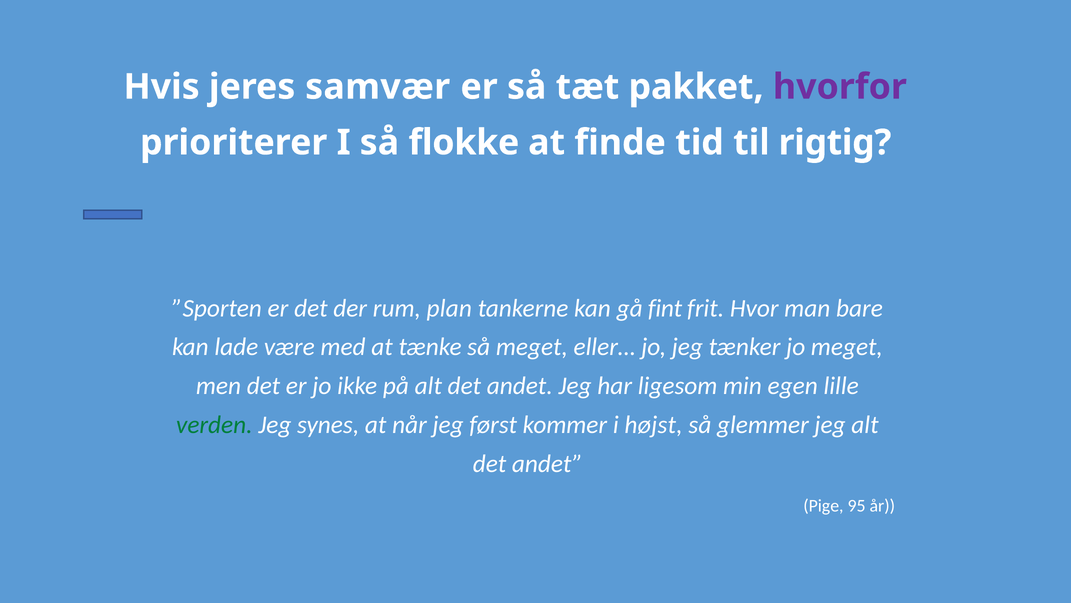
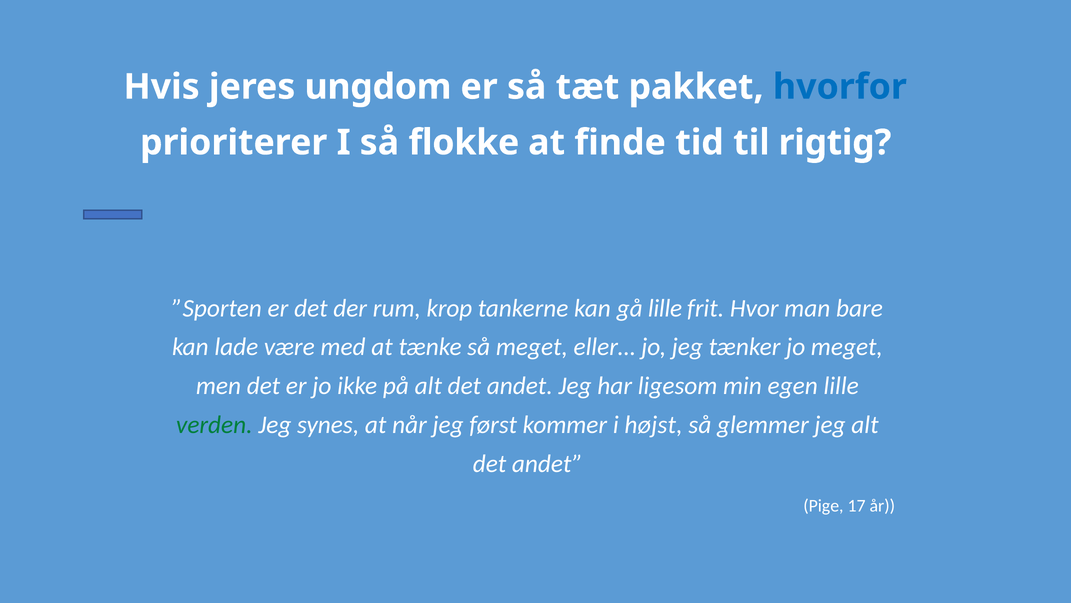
samvær: samvær -> ungdom
hvorfor colour: purple -> blue
plan: plan -> krop
gå fint: fint -> lille
95: 95 -> 17
